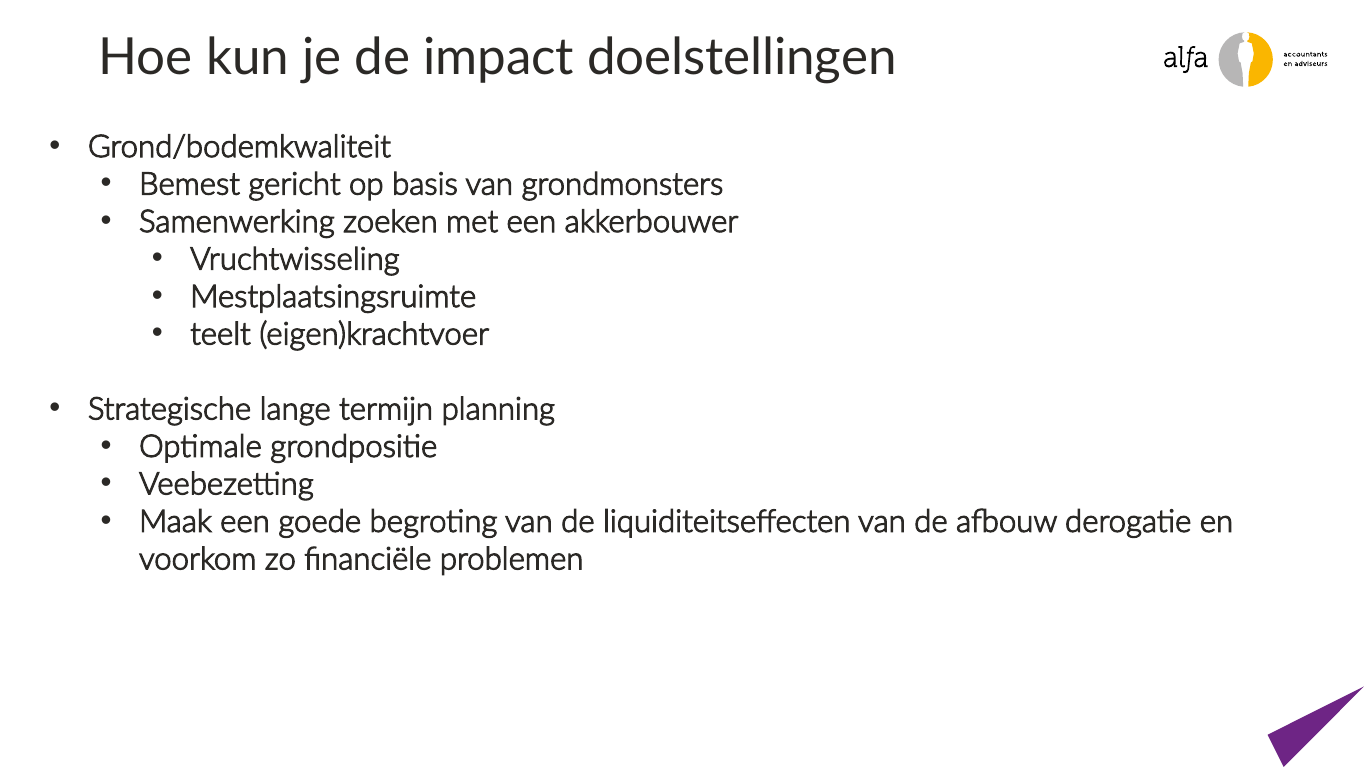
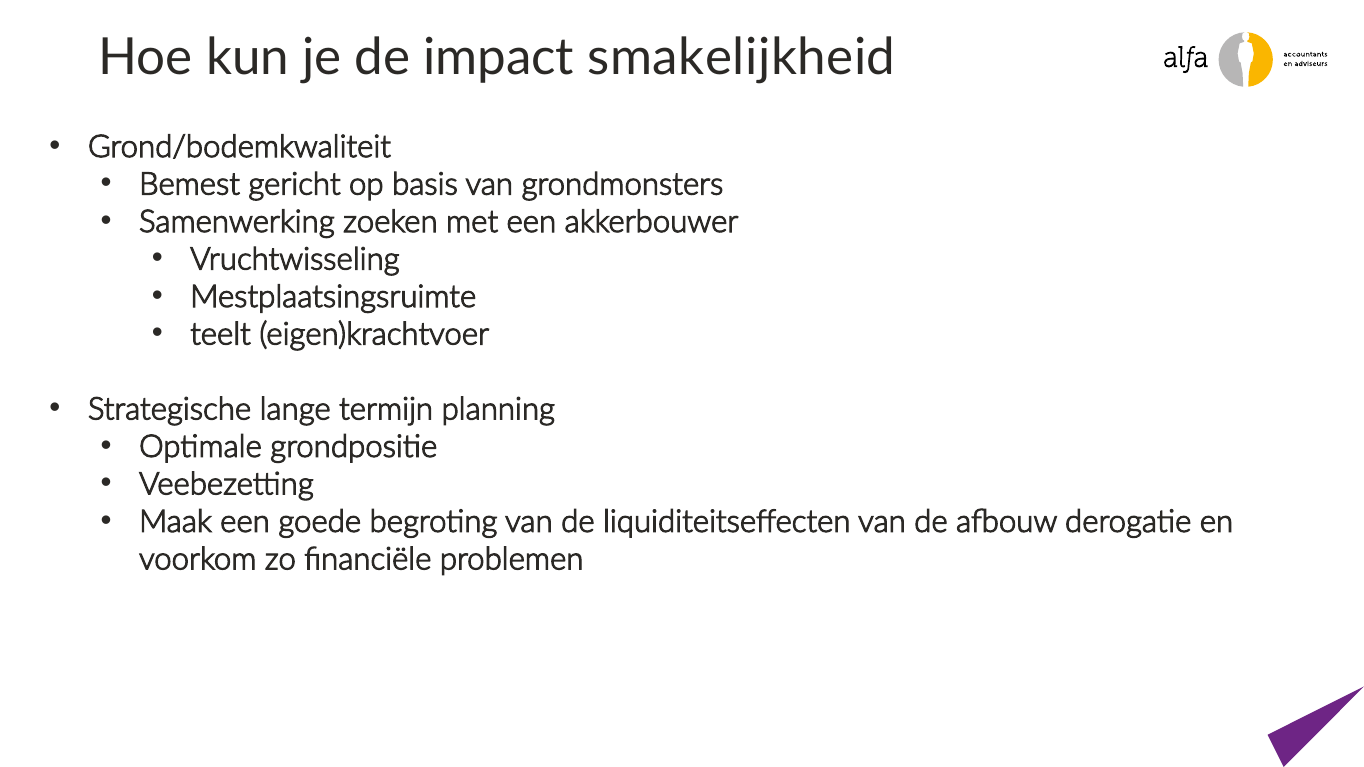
doelstellingen: doelstellingen -> smakelijkheid
